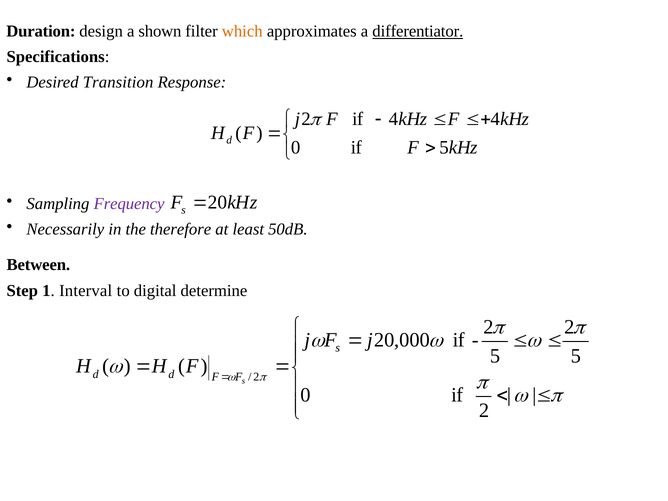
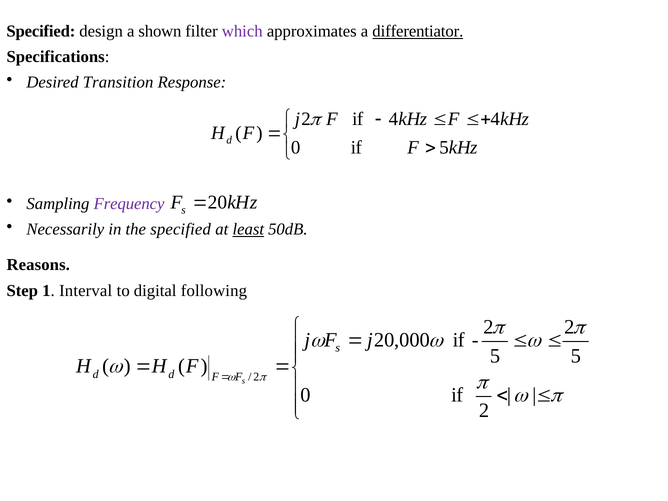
Duration at (41, 31): Duration -> Specified
which colour: orange -> purple
the therefore: therefore -> specified
least underline: none -> present
Between: Between -> Reasons
determine: determine -> following
